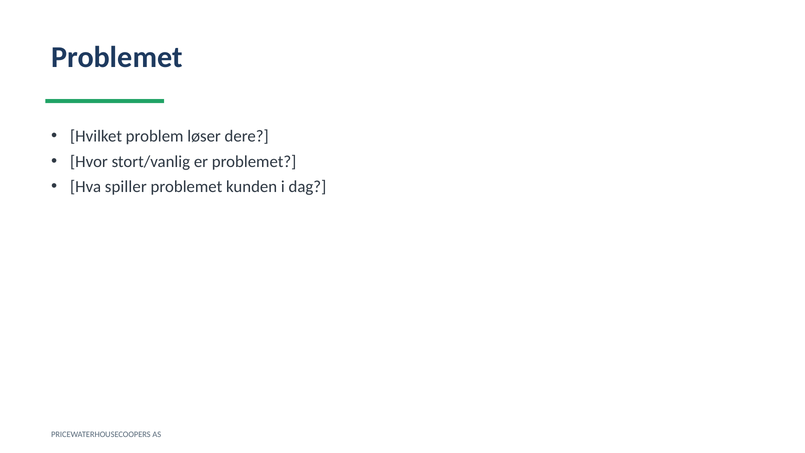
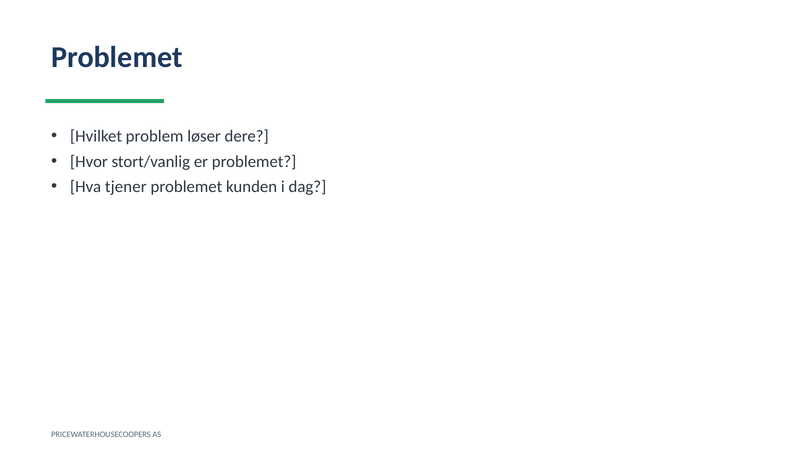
spiller: spiller -> tjener
